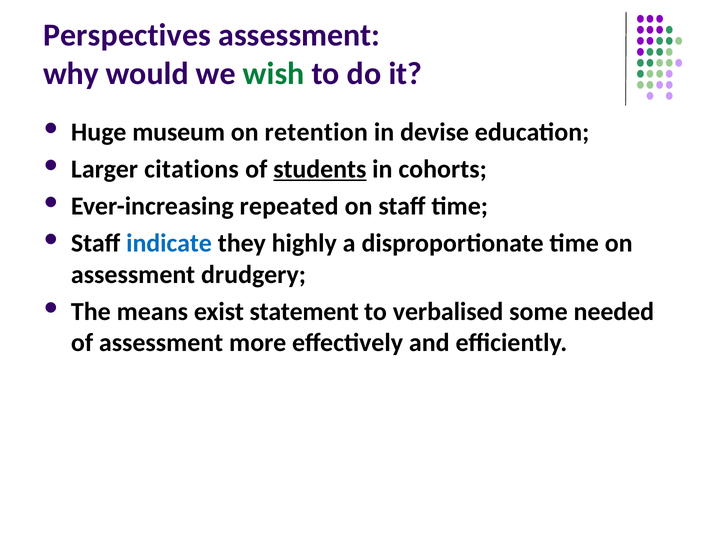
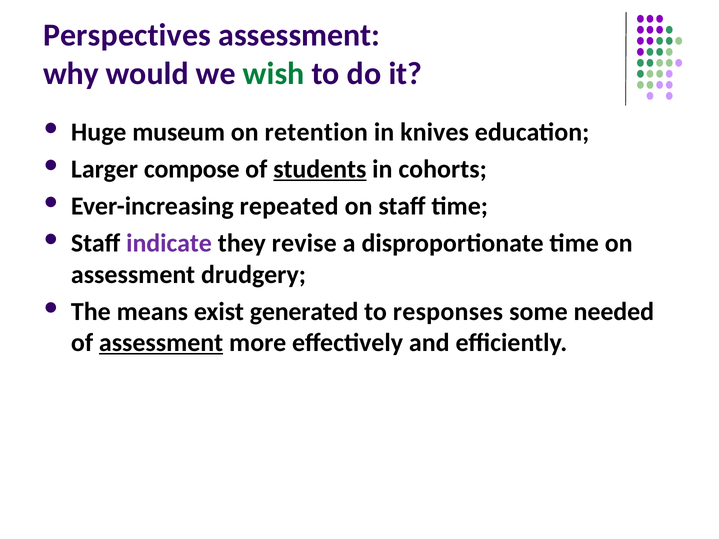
devise: devise -> knives
citations: citations -> compose
indicate colour: blue -> purple
highly: highly -> revise
statement: statement -> generated
verbalised: verbalised -> responses
assessment at (161, 343) underline: none -> present
